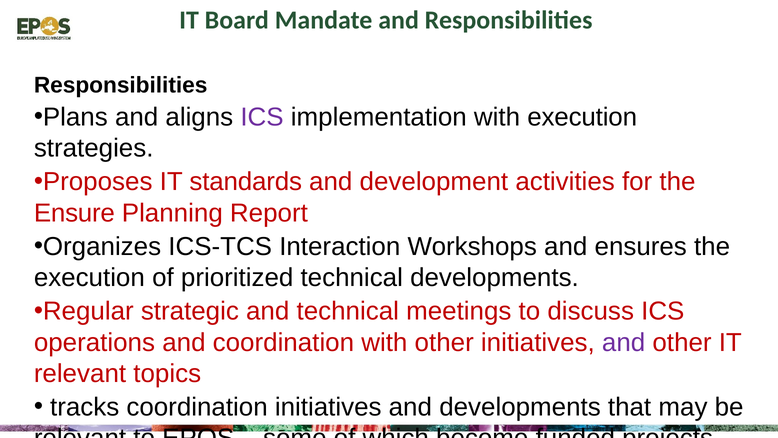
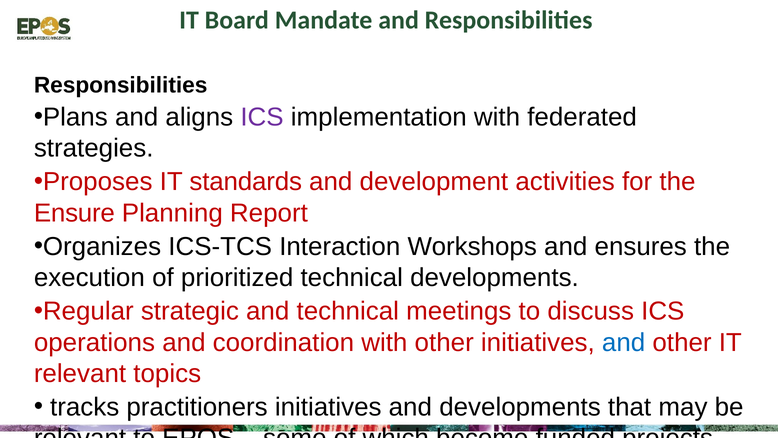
with execution: execution -> federated
and at (624, 342) colour: purple -> blue
tracks coordination: coordination -> practitioners
